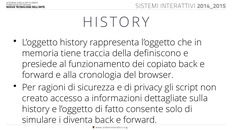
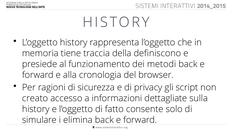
copiato: copiato -> metodi
diventa: diventa -> elimina
